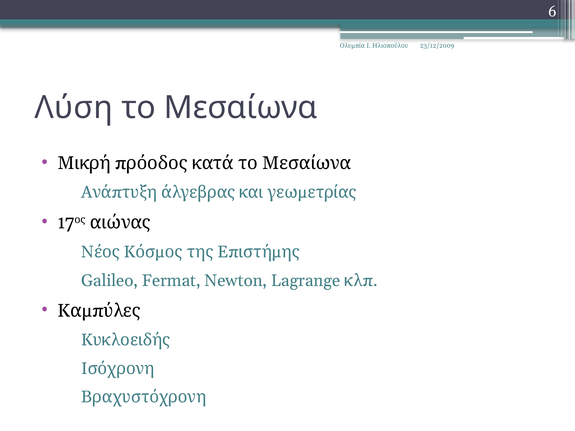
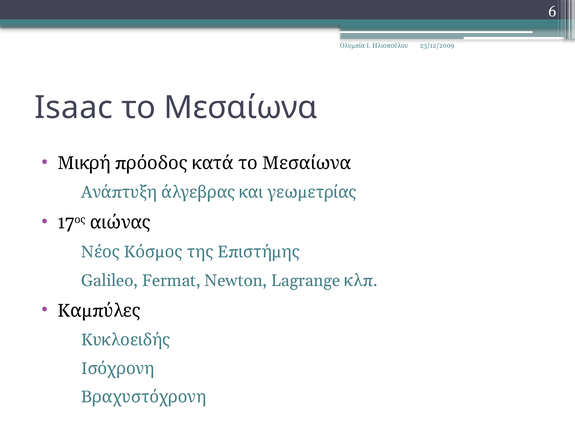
Λύση: Λύση -> Isaac
